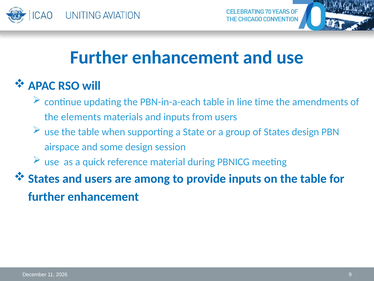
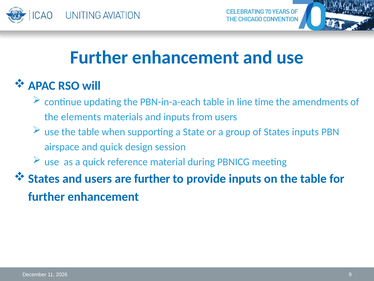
States design: design -> inputs
and some: some -> quick
are among: among -> further
